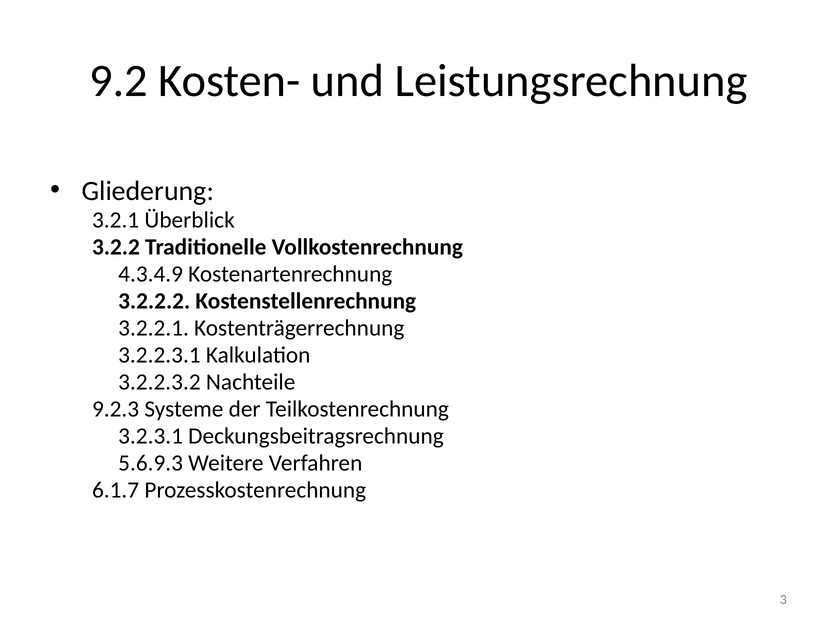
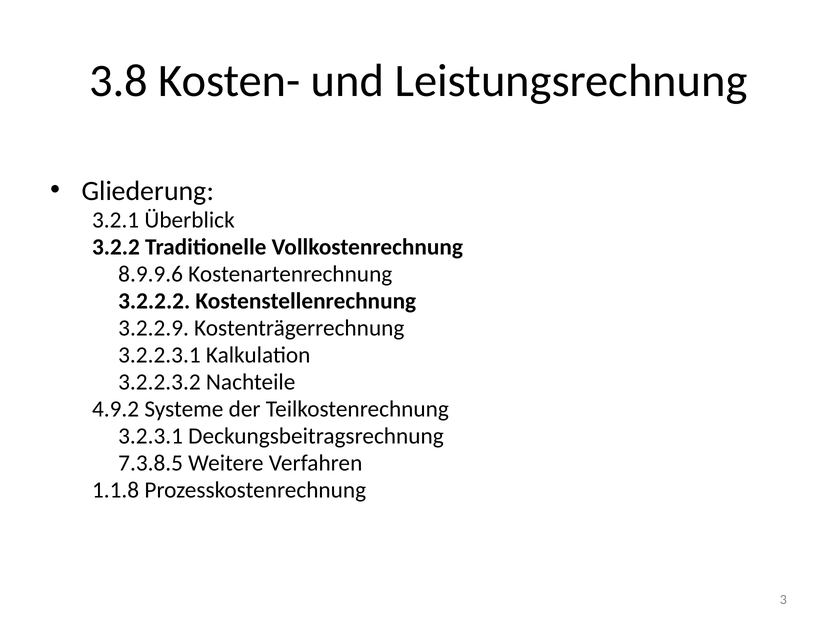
9.2: 9.2 -> 3.8
4.3.4.9: 4.3.4.9 -> 8.9.9.6
3.2.2.1: 3.2.2.1 -> 3.2.2.9
9.2.3: 9.2.3 -> 4.9.2
5.6.9.3: 5.6.9.3 -> 7.3.8.5
6.1.7: 6.1.7 -> 1.1.8
